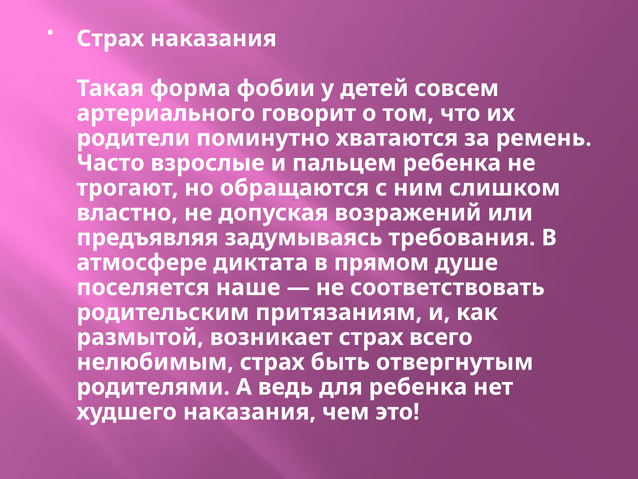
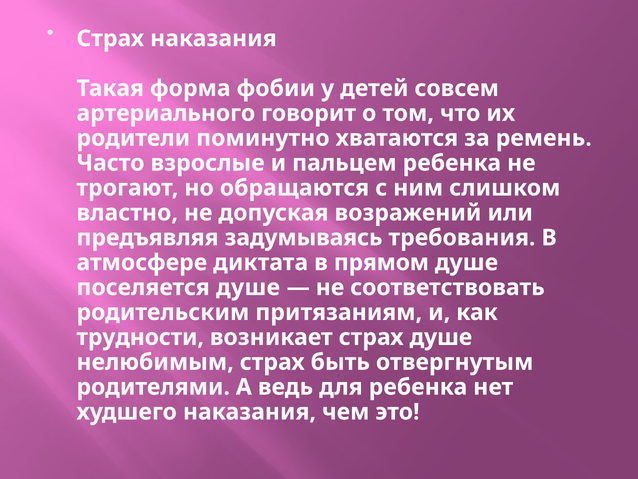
поселяется наше: наше -> душе
размытой: размытой -> трудности
страх всего: всего -> душе
